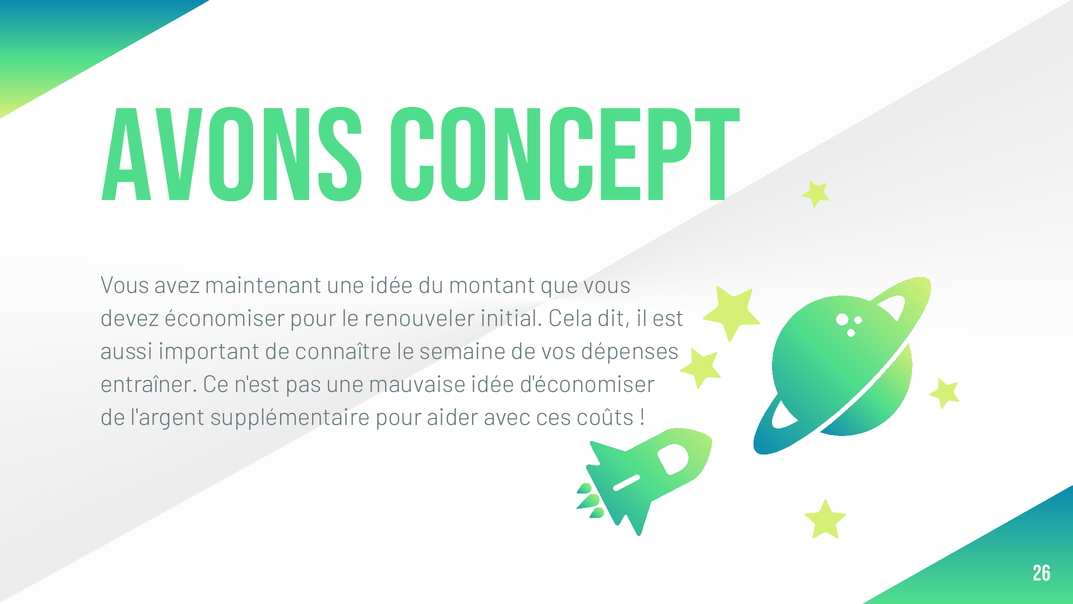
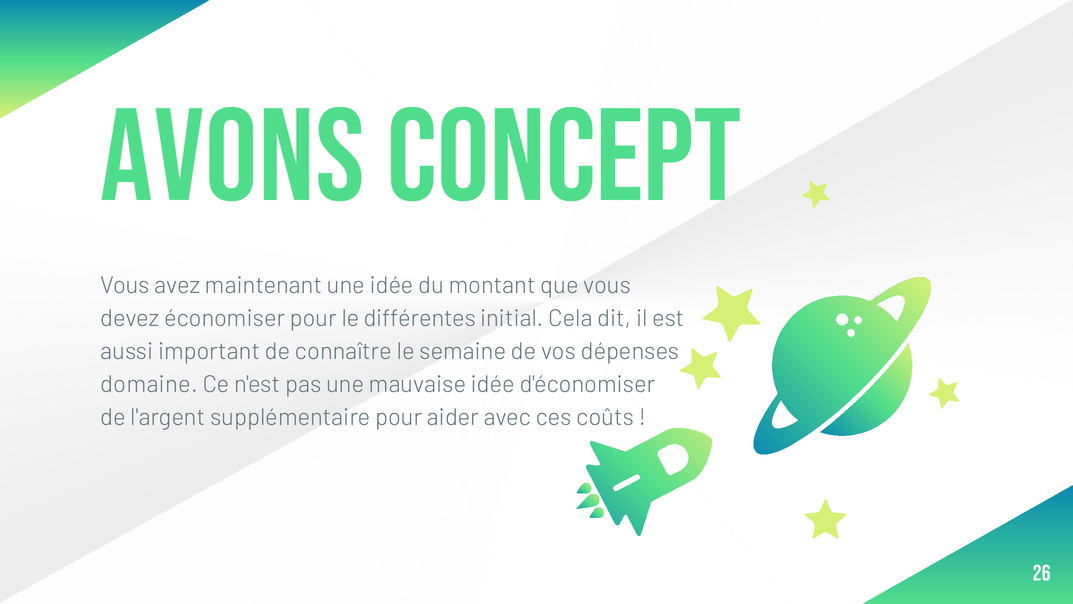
renouveler: renouveler -> différentes
entraîner: entraîner -> domaine
